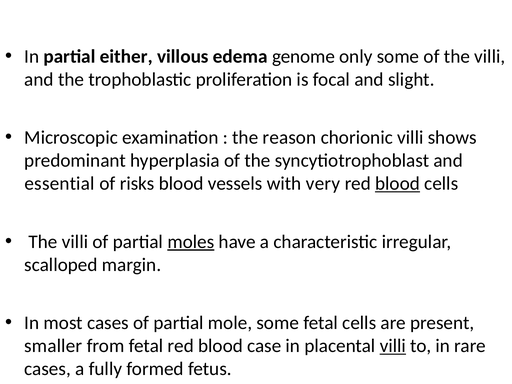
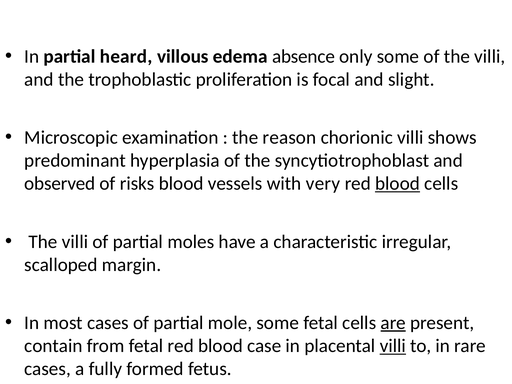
either: either -> heard
genome: genome -> absence
essential: essential -> observed
moles underline: present -> none
are underline: none -> present
smaller: smaller -> contain
